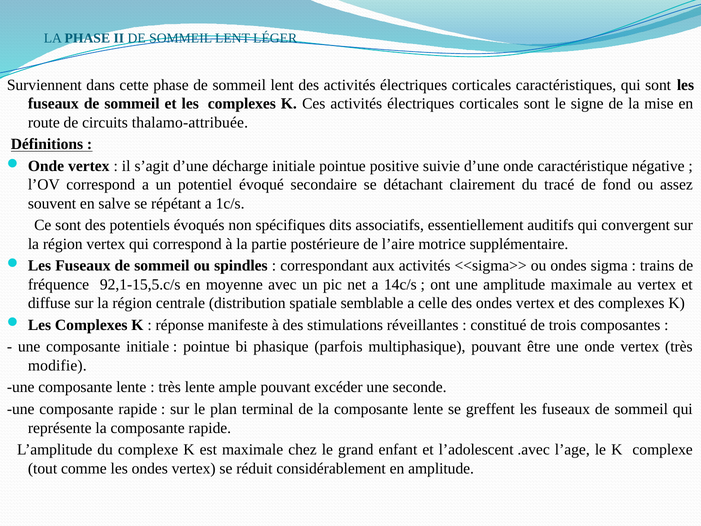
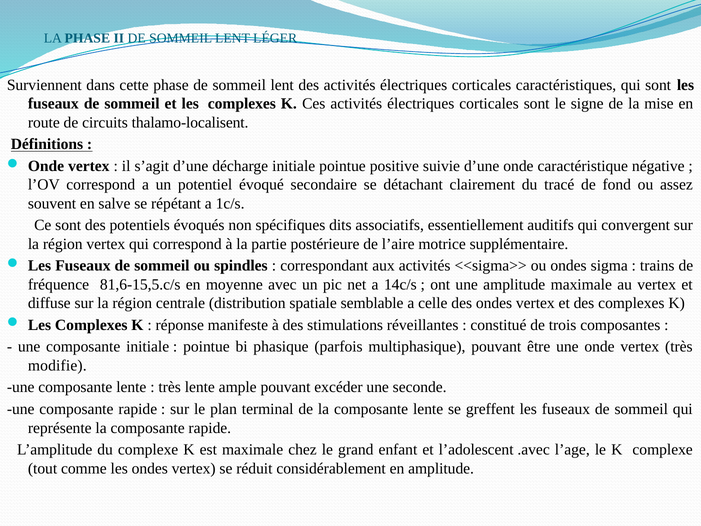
thalamo-attribuée: thalamo-attribuée -> thalamo-localisent
92,1-15,5.c/s: 92,1-15,5.c/s -> 81,6-15,5.c/s
